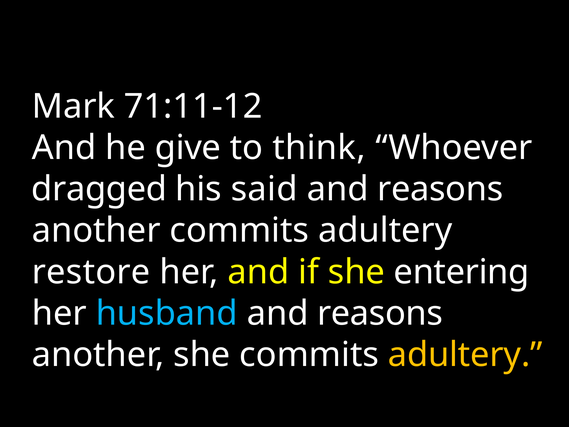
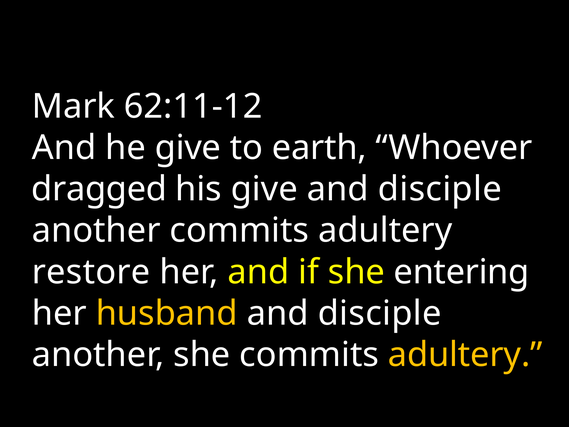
71:11-12: 71:11-12 -> 62:11-12
think: think -> earth
his said: said -> give
reasons at (440, 189): reasons -> disciple
husband colour: light blue -> yellow
reasons at (380, 313): reasons -> disciple
